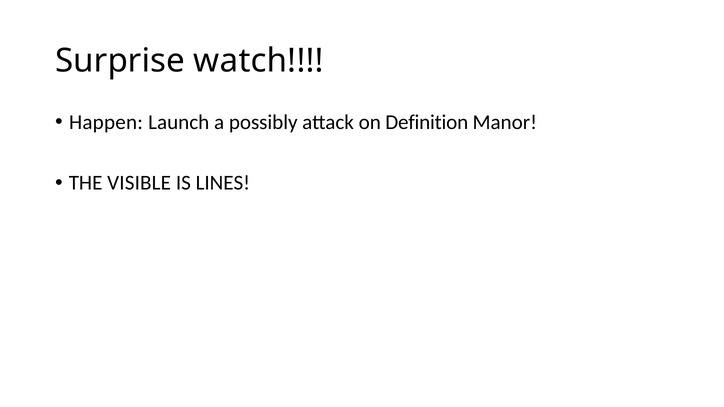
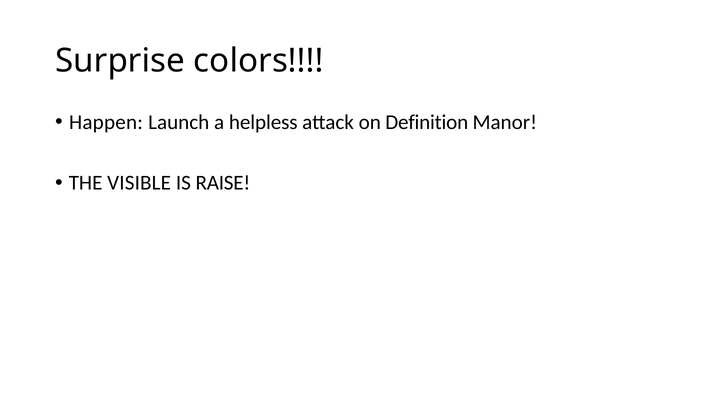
watch: watch -> colors
possibly: possibly -> helpless
LINES: LINES -> RAISE
